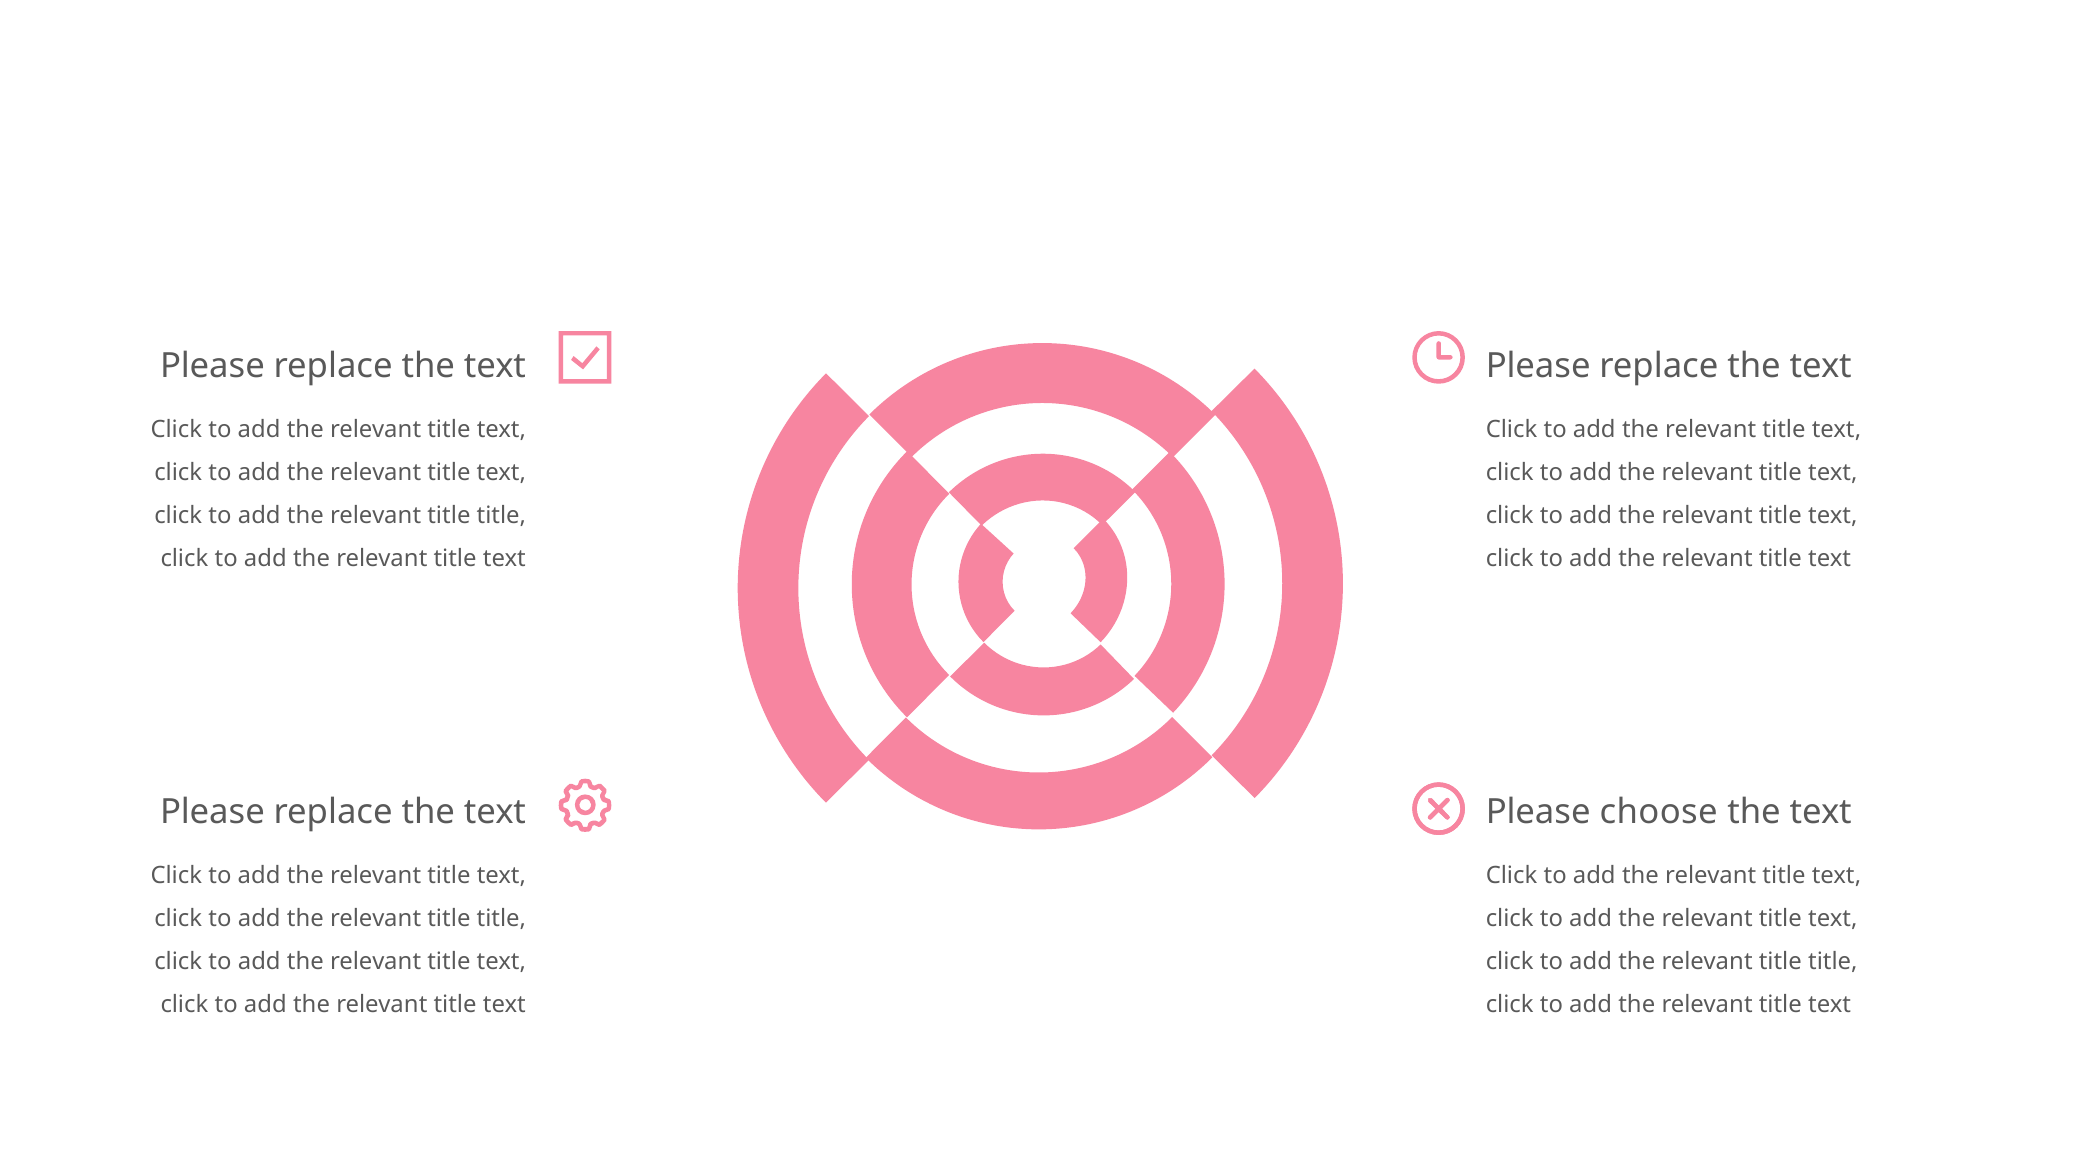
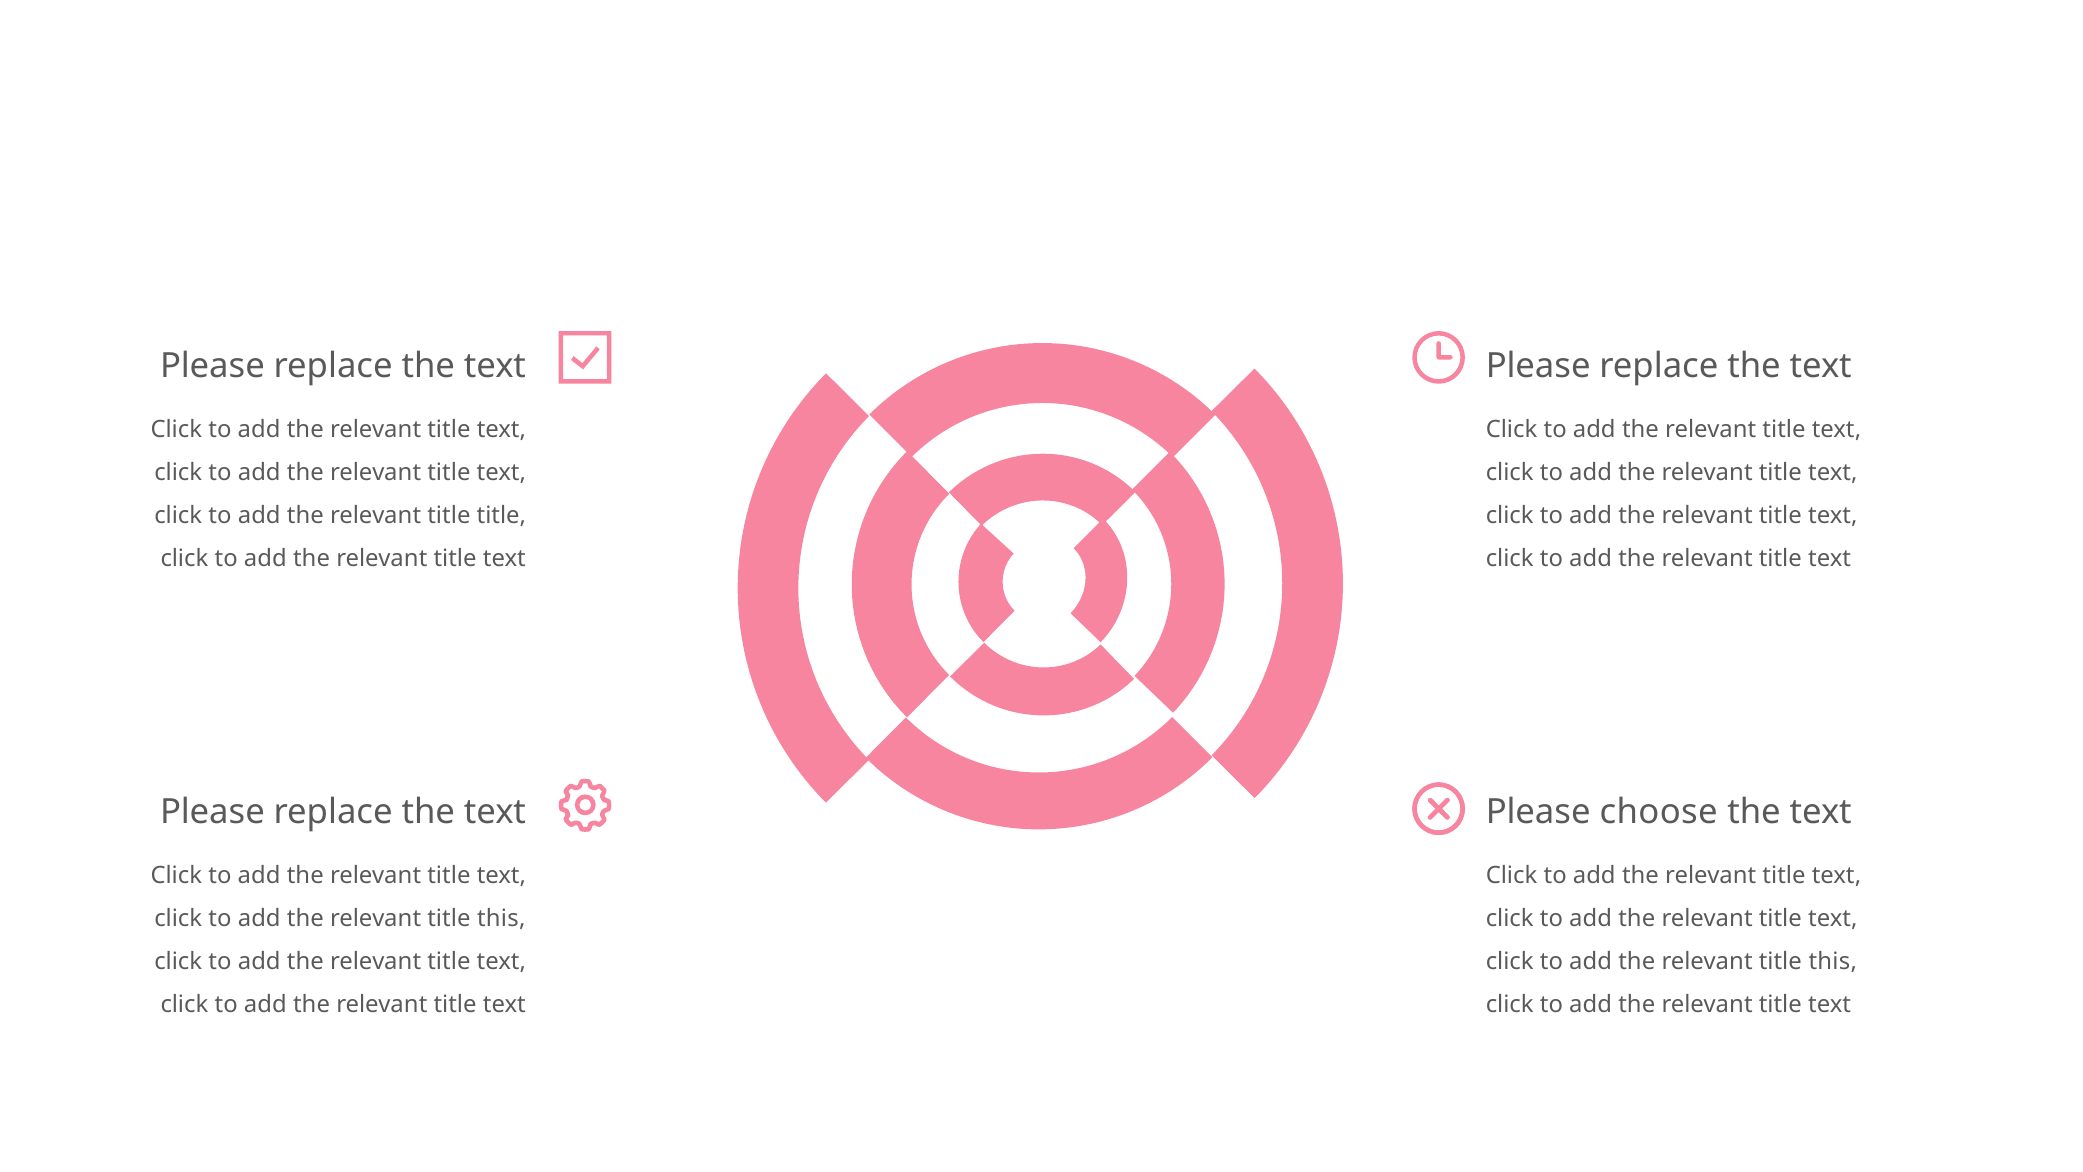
title at (501, 918): title -> this
title at (1833, 961): title -> this
